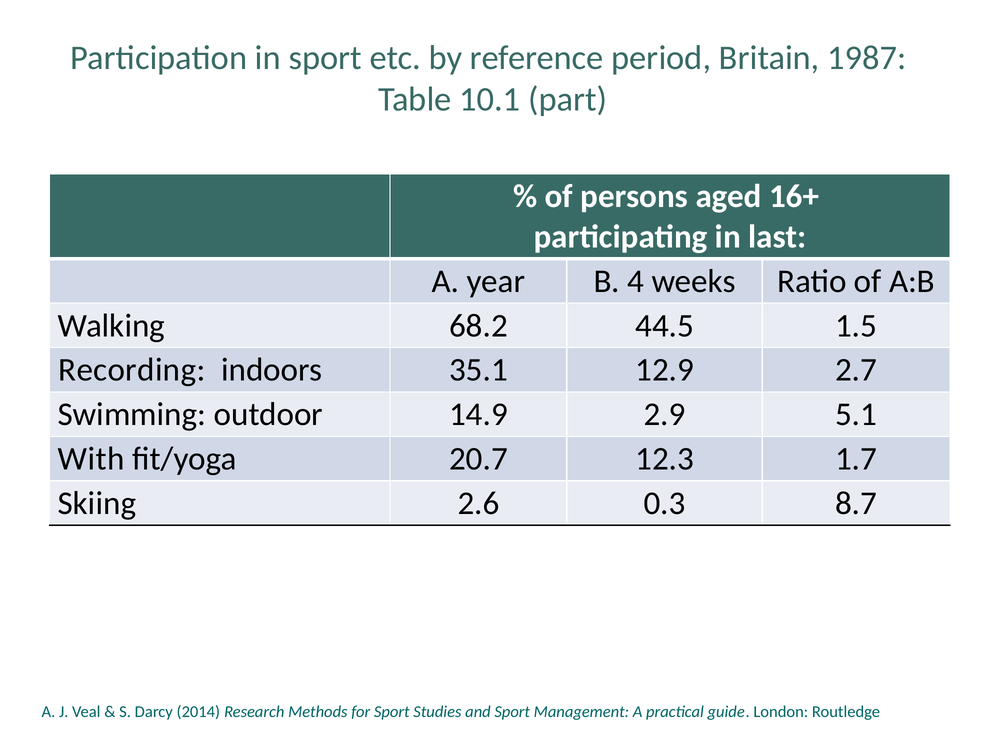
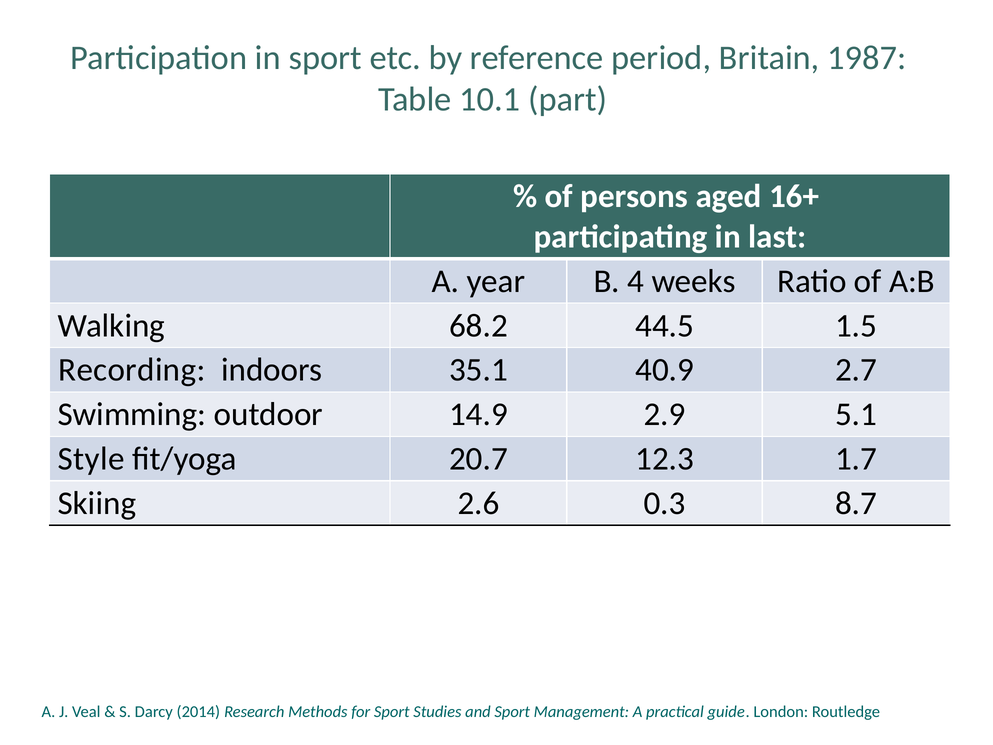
12.9: 12.9 -> 40.9
With: With -> Style
